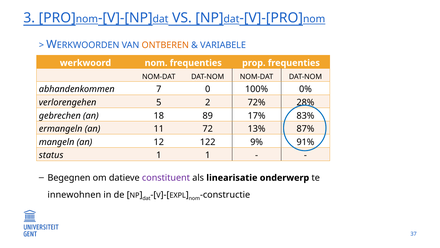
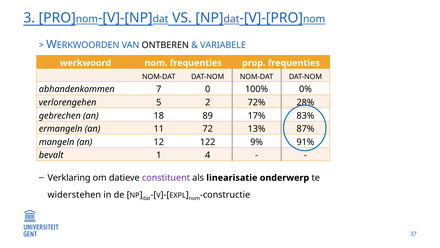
ONTBEREN colour: orange -> black
status: status -> bevalt
1 1: 1 -> 4
Begegnen: Begegnen -> Verklaring
innewohnen: innewohnen -> widerstehen
